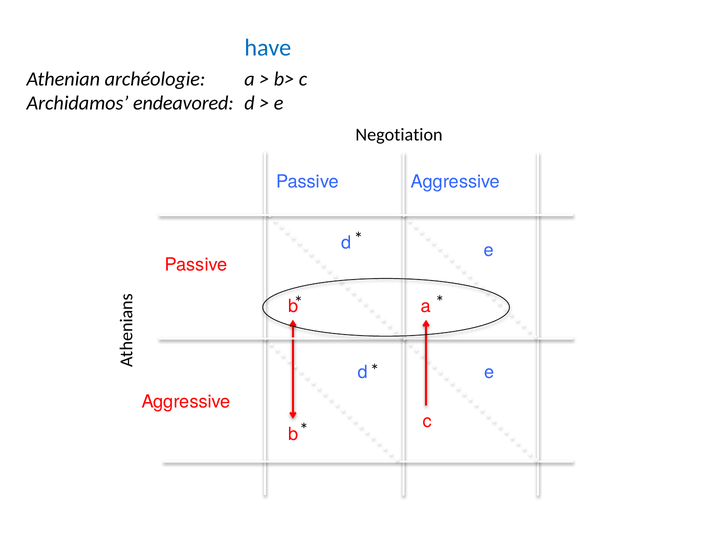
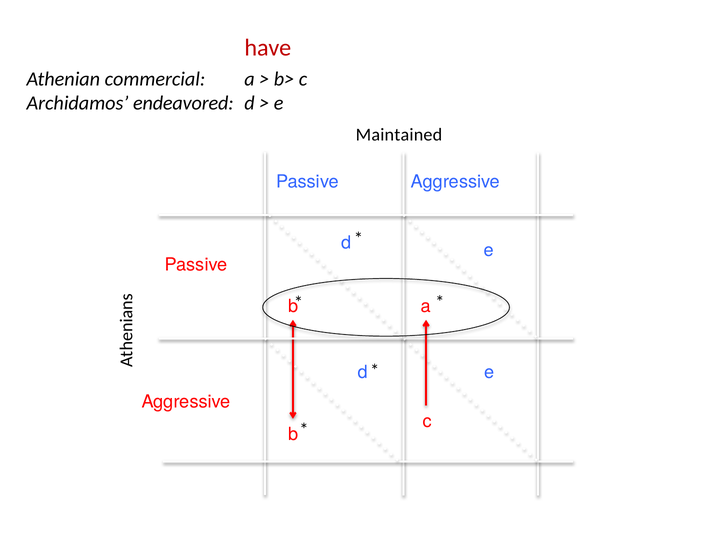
have colour: blue -> red
archéologie: archéologie -> commercial
Negotiation: Negotiation -> Maintained
